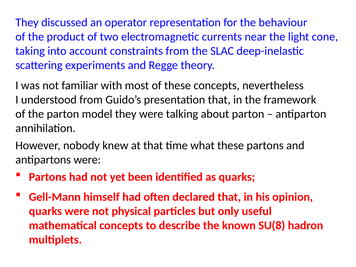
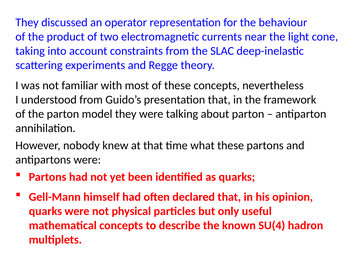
SU(8: SU(8 -> SU(4
